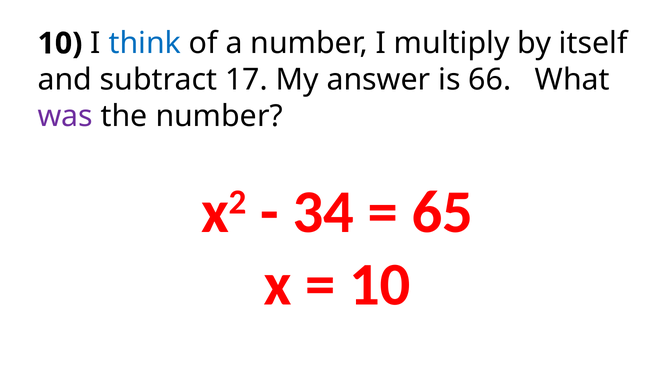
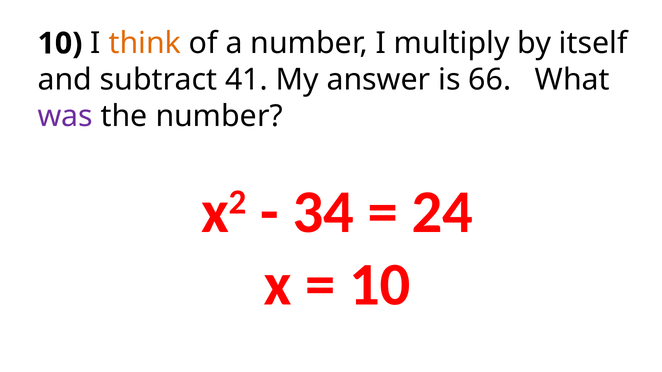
think colour: blue -> orange
17: 17 -> 41
65: 65 -> 24
